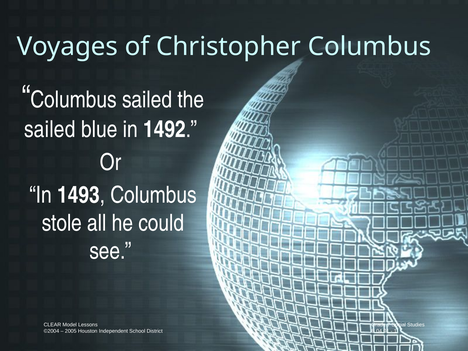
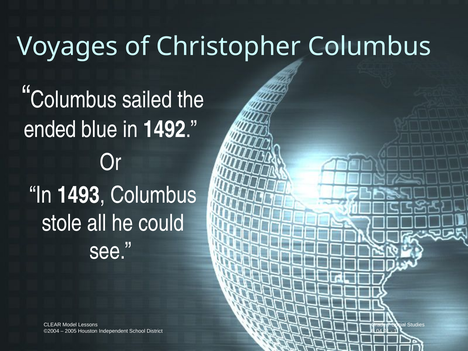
sailed at (50, 130): sailed -> ended
